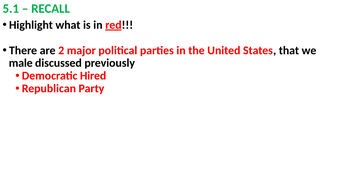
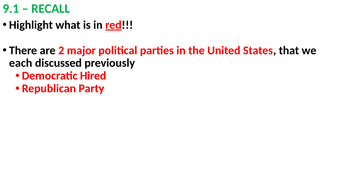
5.1: 5.1 -> 9.1
male: male -> each
